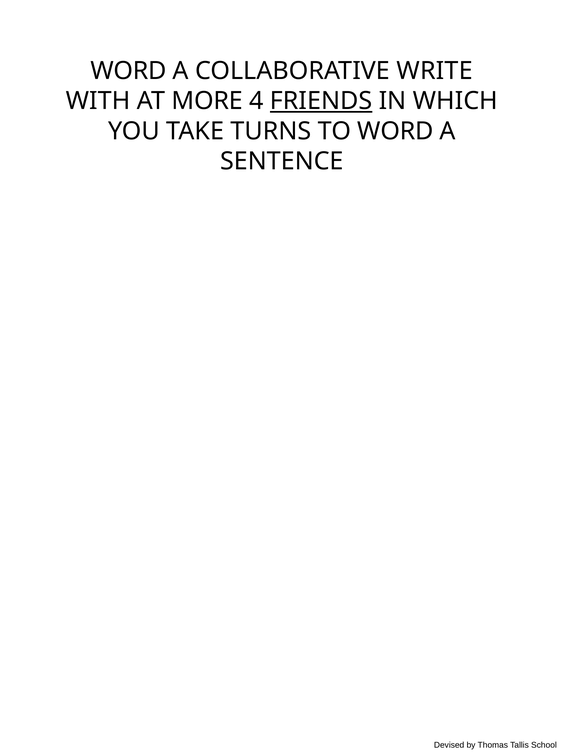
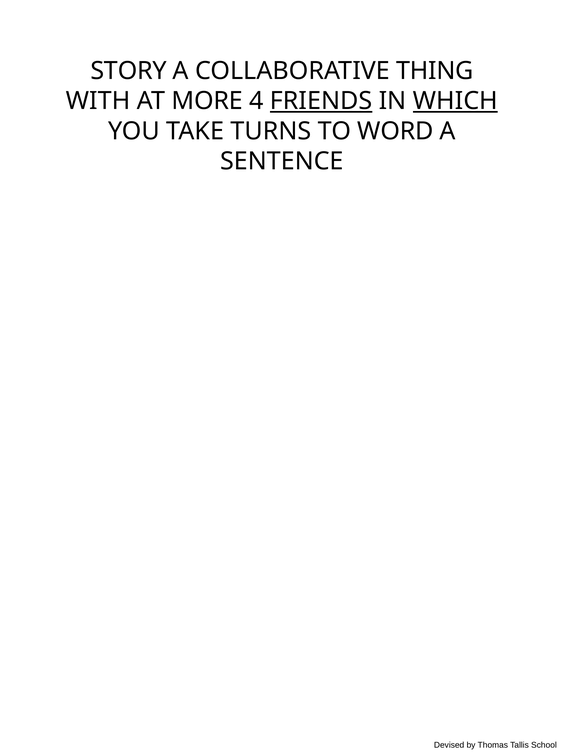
WORD at (129, 71): WORD -> STORY
WRITE: WRITE -> THING
WHICH underline: none -> present
